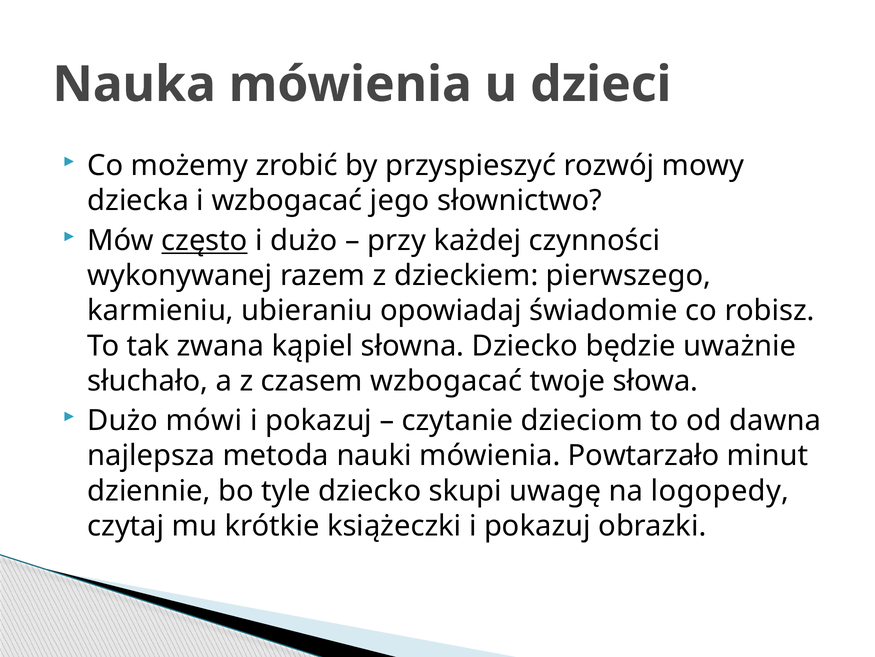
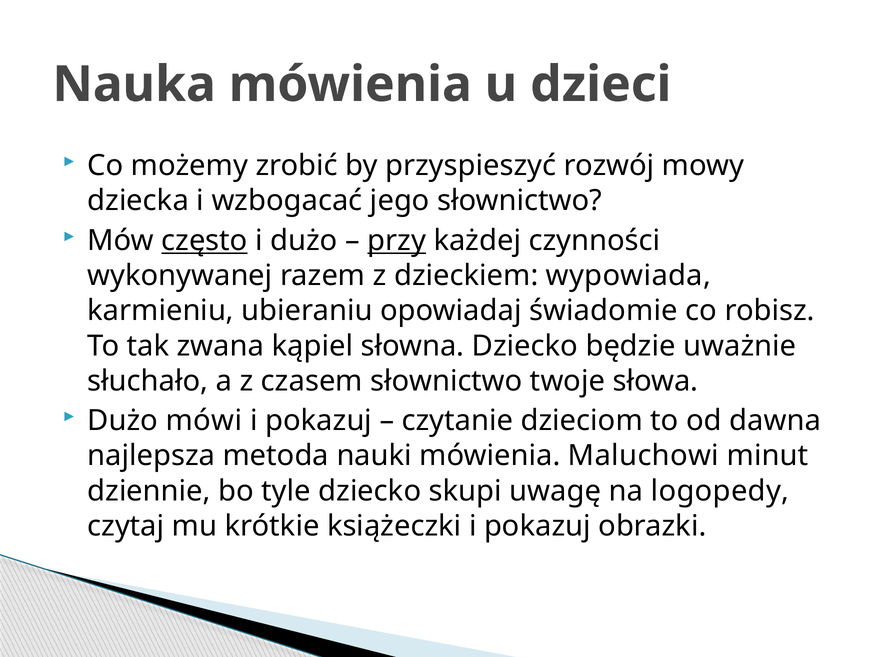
przy underline: none -> present
pierwszego: pierwszego -> wypowiada
czasem wzbogacać: wzbogacać -> słownictwo
Powtarzało: Powtarzało -> Maluchowi
